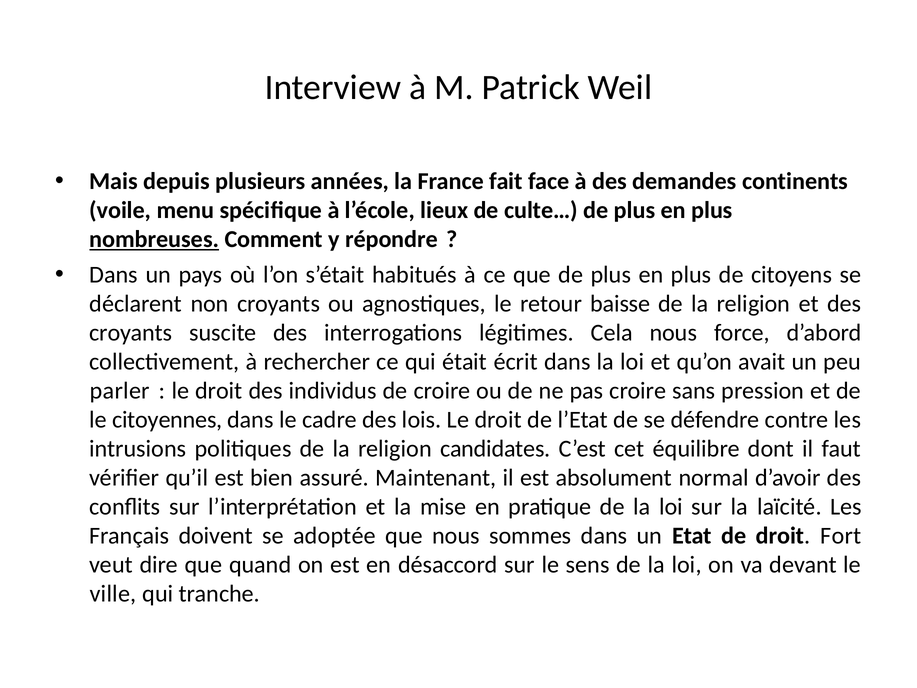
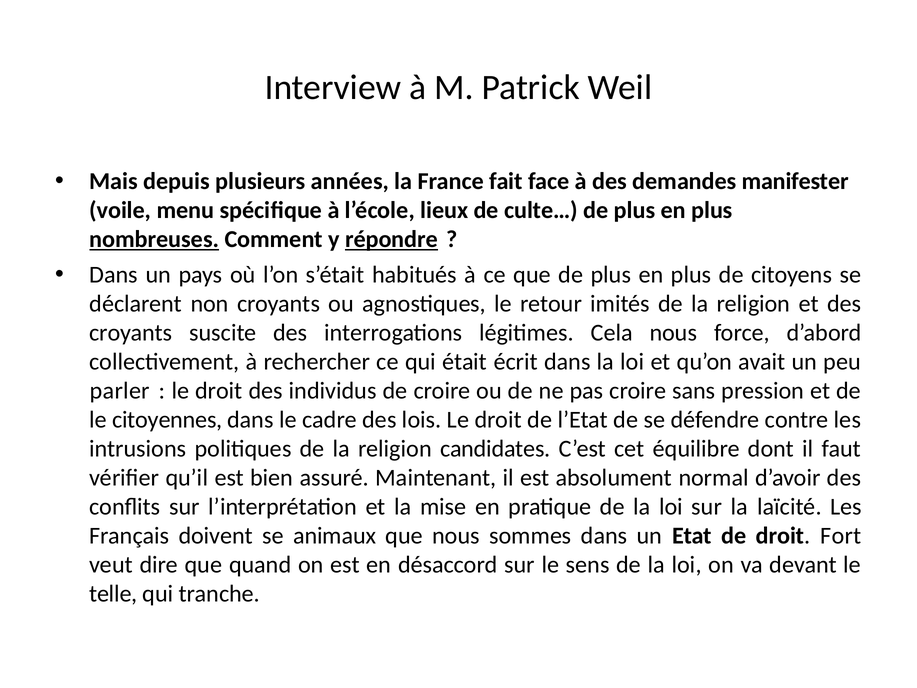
continents: continents -> manifester
répondre underline: none -> present
baisse: baisse -> imités
adoptée: adoptée -> animaux
ville: ville -> telle
